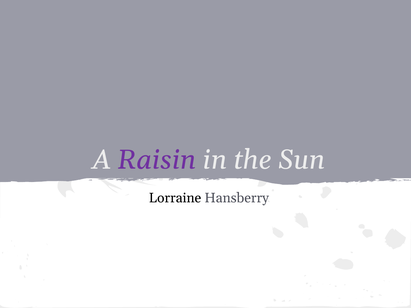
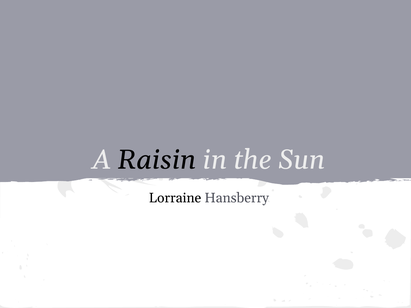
Raisin colour: purple -> black
